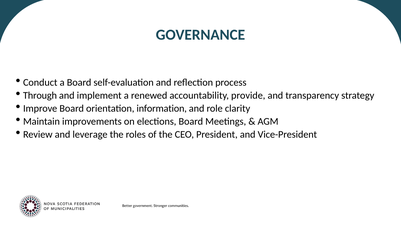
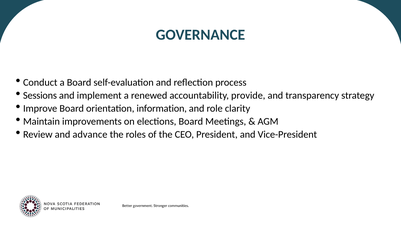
Through: Through -> Sessions
leverage: leverage -> advance
